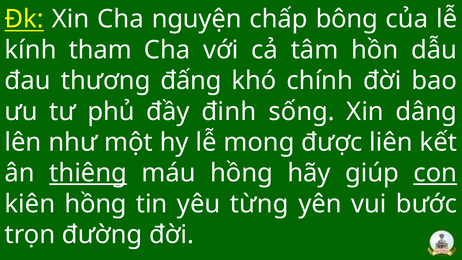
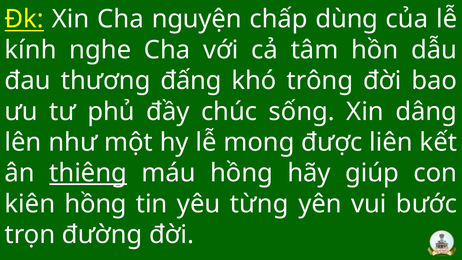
bông: bông -> dùng
tham: tham -> nghe
chính: chính -> trông
đinh: đinh -> chúc
con underline: present -> none
